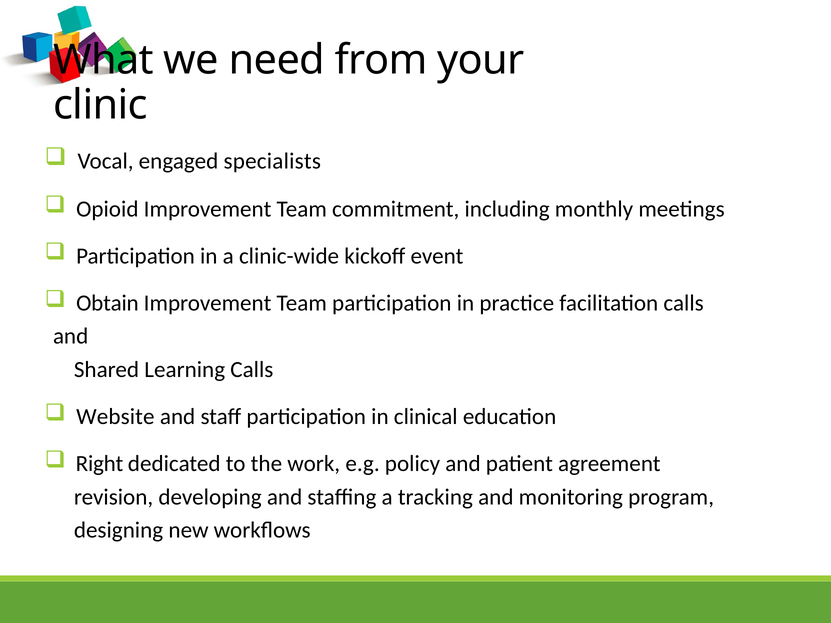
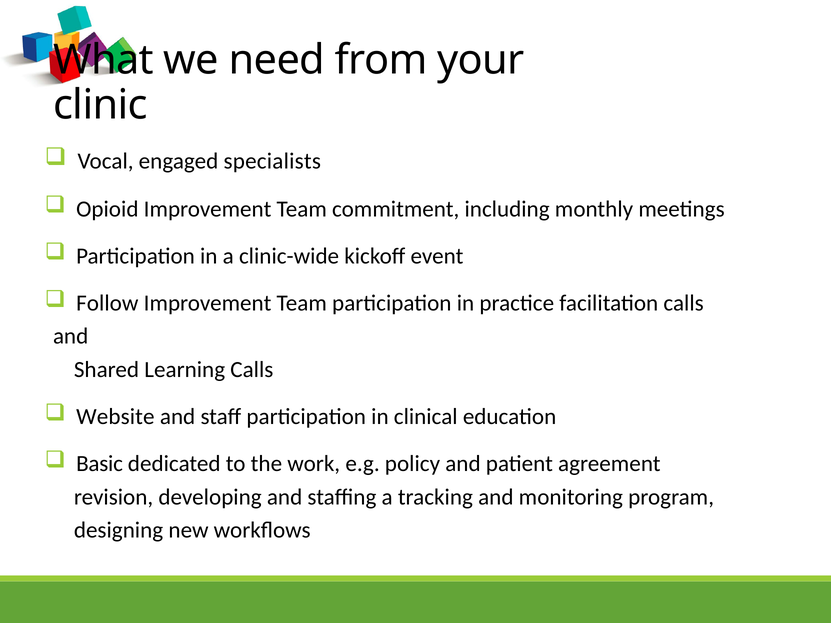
Obtain: Obtain -> Follow
Right: Right -> Basic
